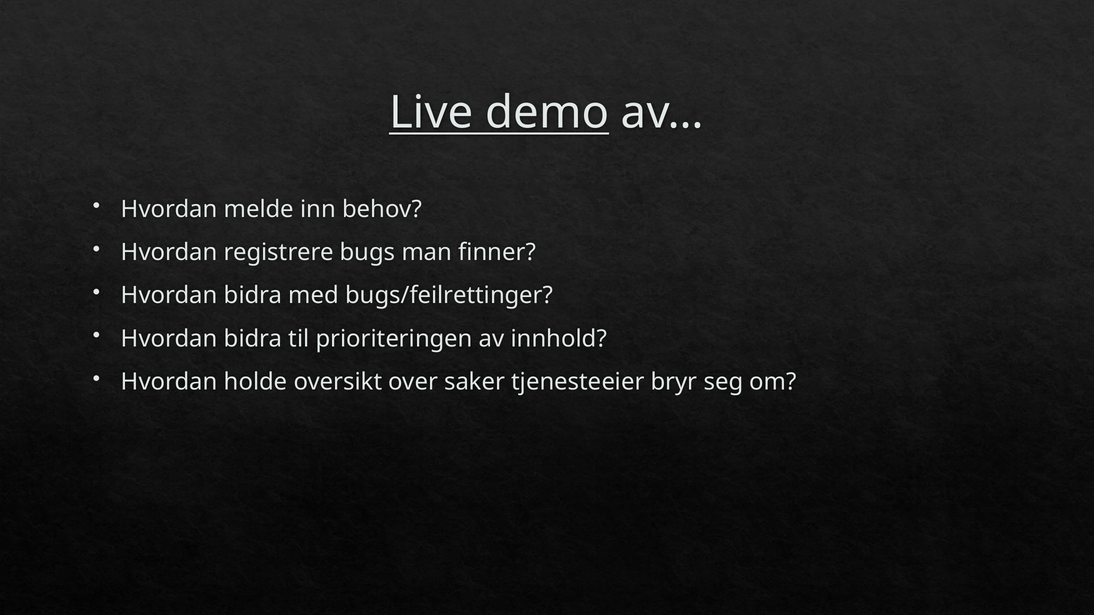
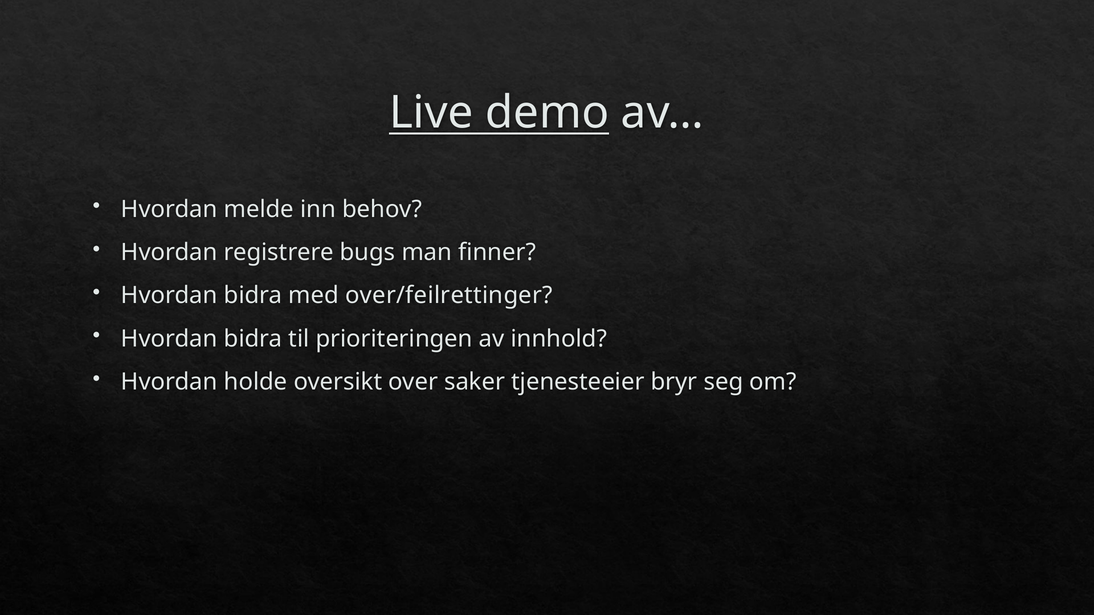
bugs/feilrettinger: bugs/feilrettinger -> over/feilrettinger
